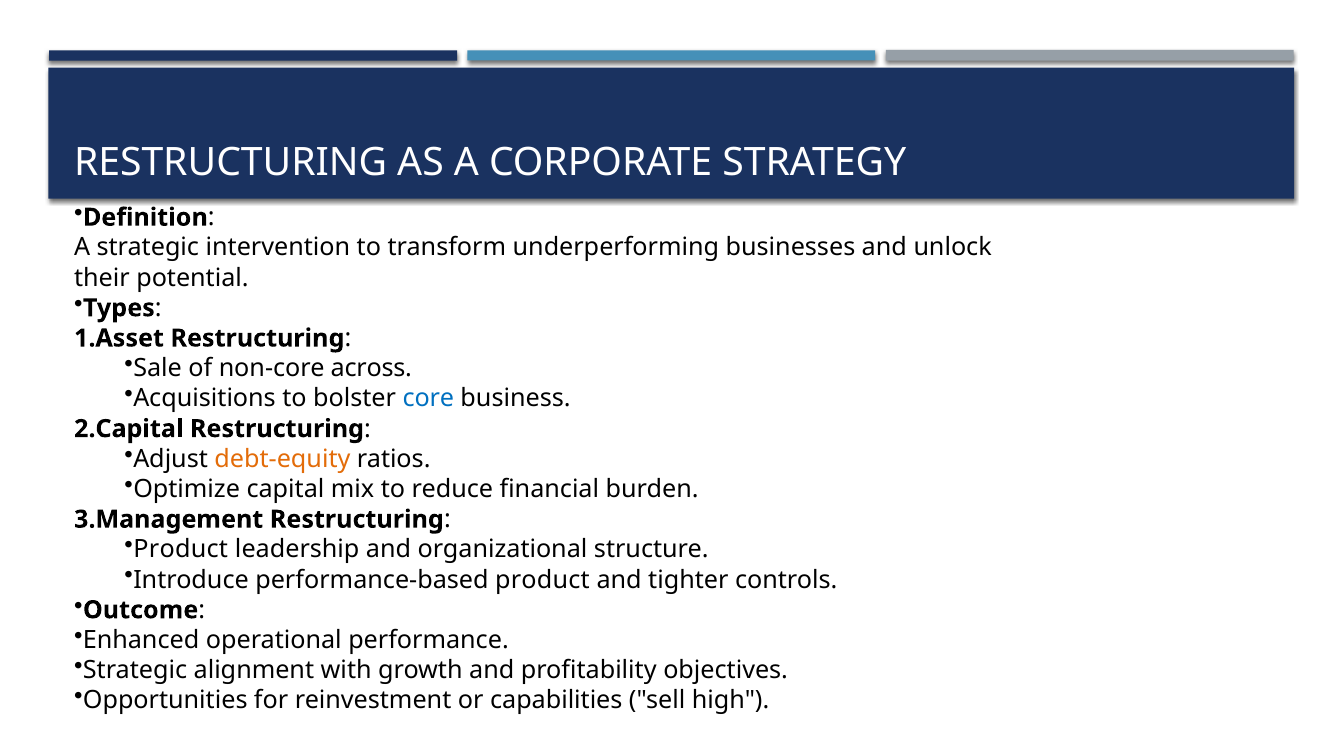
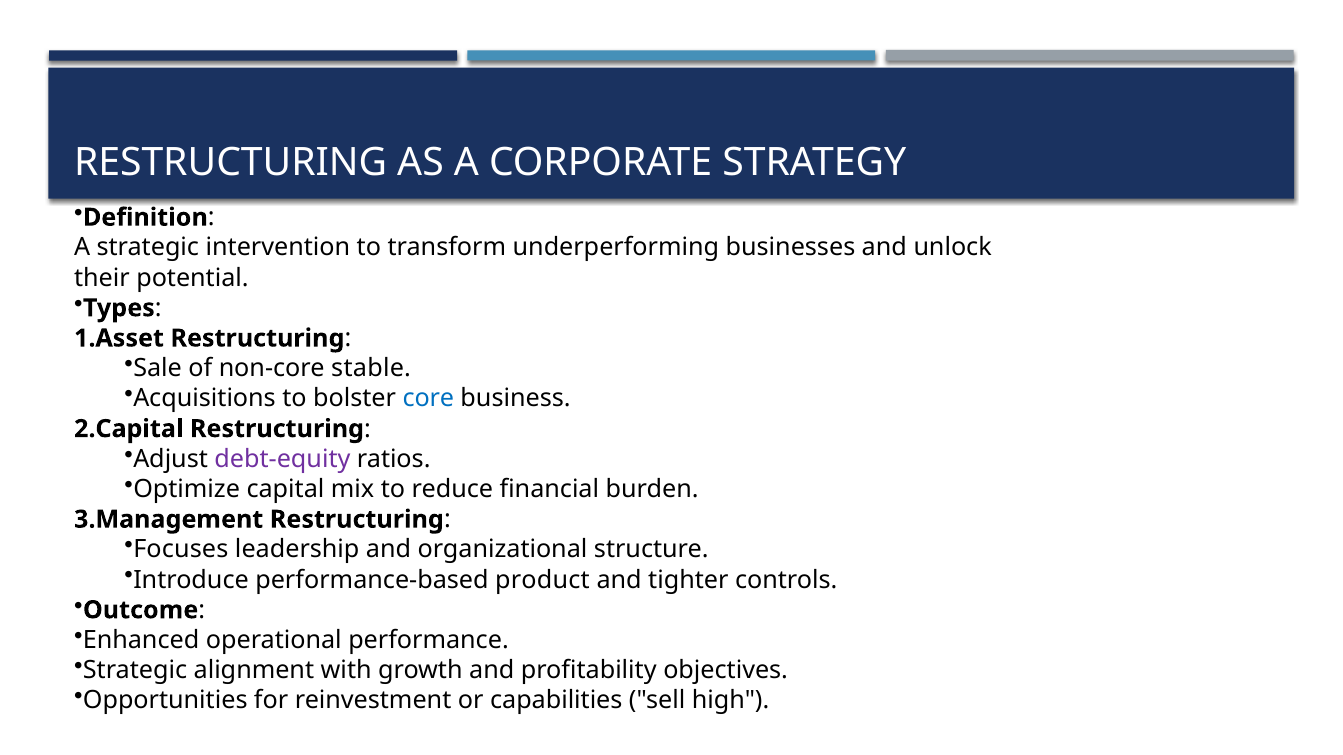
across: across -> stable
debt-equity colour: orange -> purple
Product at (181, 550): Product -> Focuses
